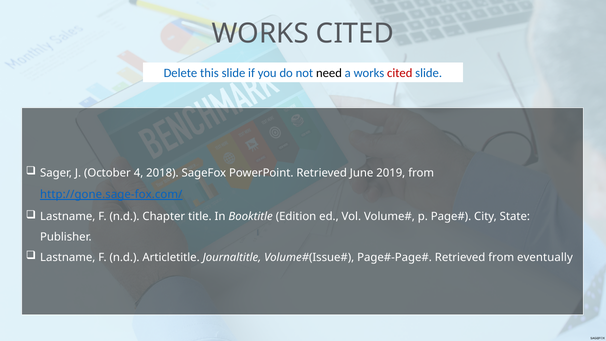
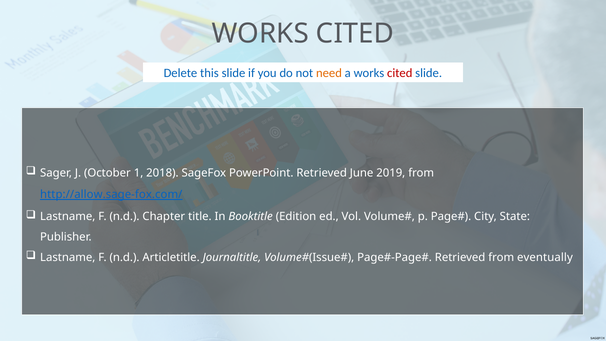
need colour: black -> orange
4: 4 -> 1
http://gone.sage-fox.com/: http://gone.sage-fox.com/ -> http://allow.sage-fox.com/
